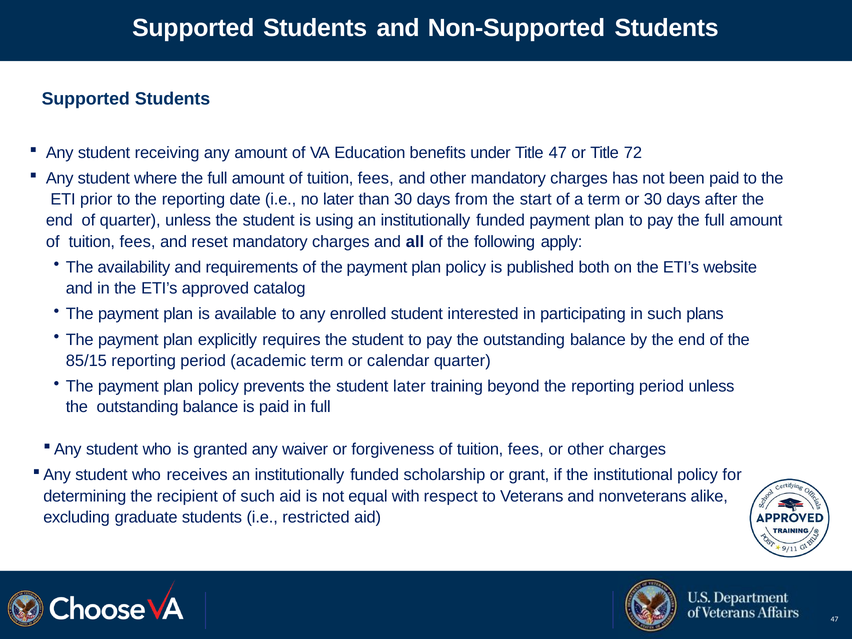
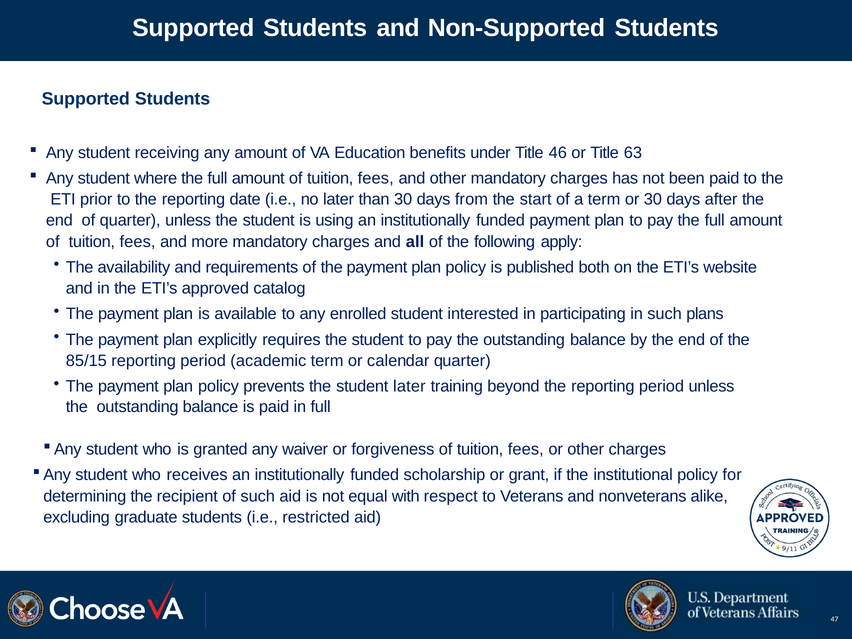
Title 47: 47 -> 46
72: 72 -> 63
reset: reset -> more
